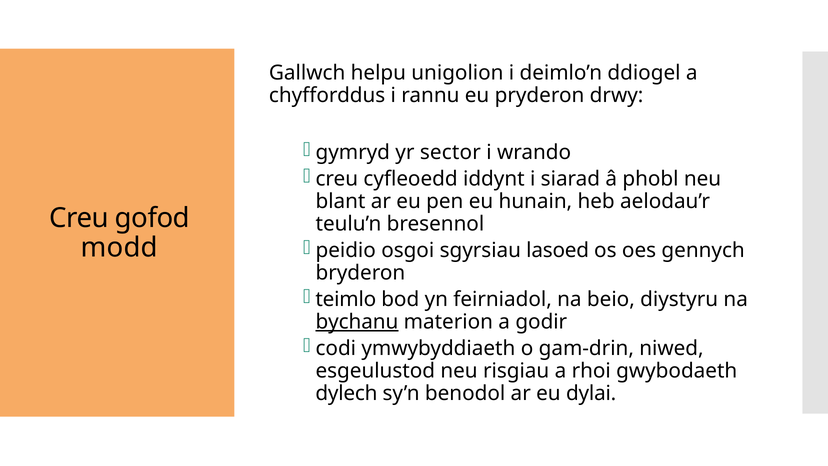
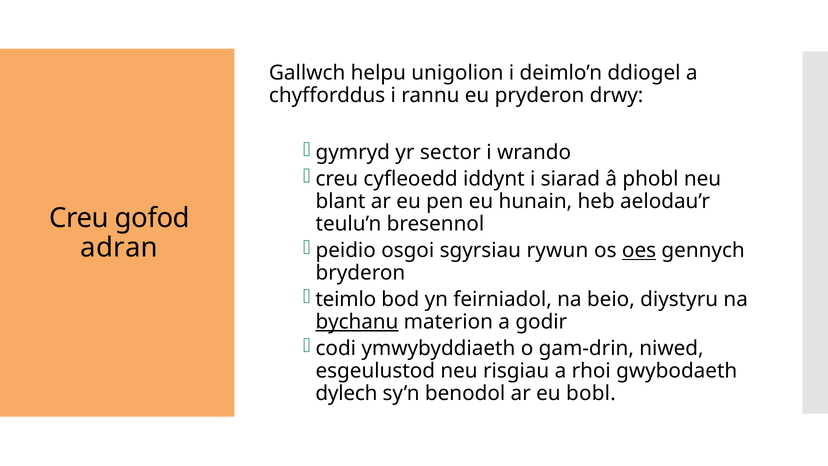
lasoed: lasoed -> rywun
oes underline: none -> present
modd: modd -> adran
dylai: dylai -> bobl
